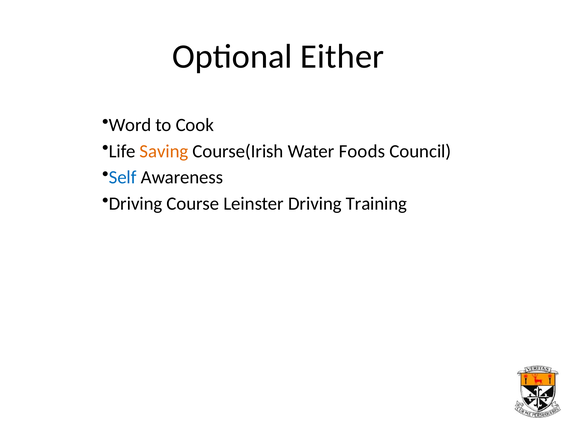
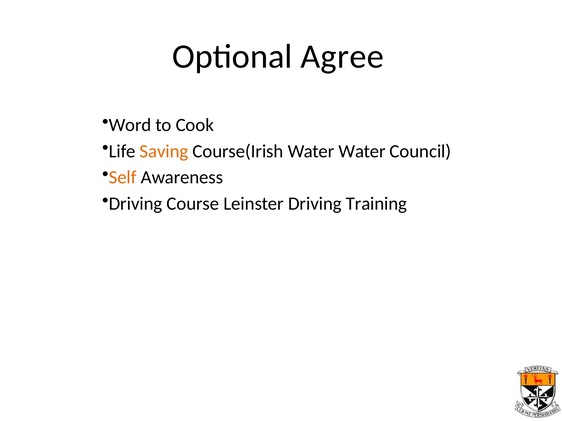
Either: Either -> Agree
Water Foods: Foods -> Water
Self colour: blue -> orange
